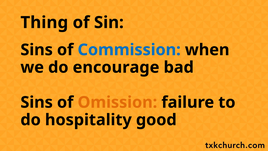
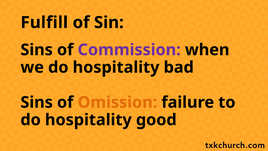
Thing: Thing -> Fulfill
Commission colour: blue -> purple
we do encourage: encourage -> hospitality
